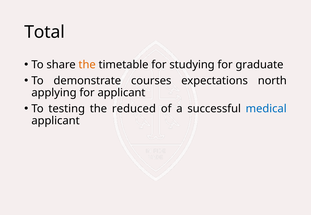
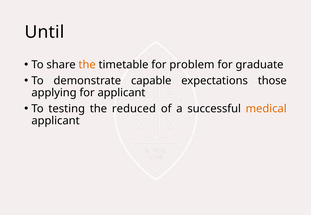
Total: Total -> Until
studying: studying -> problem
courses: courses -> capable
north: north -> those
medical colour: blue -> orange
